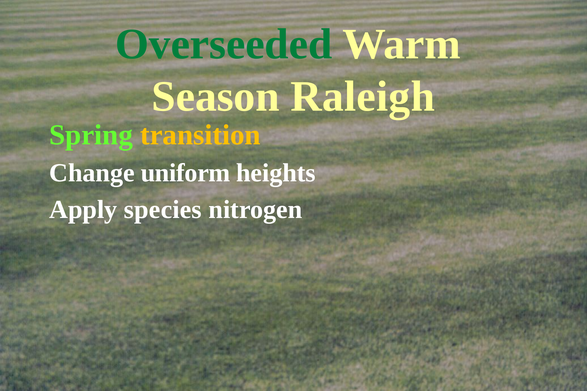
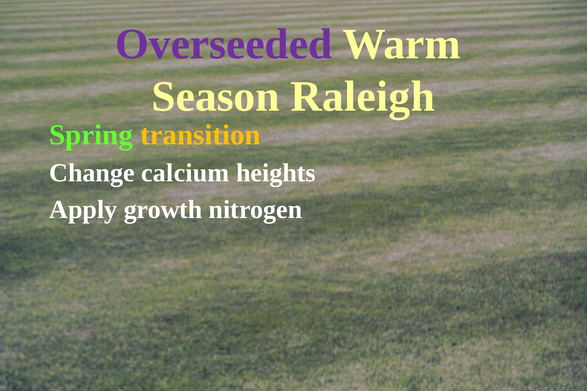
Overseeded colour: green -> purple
uniform: uniform -> calcium
species: species -> growth
